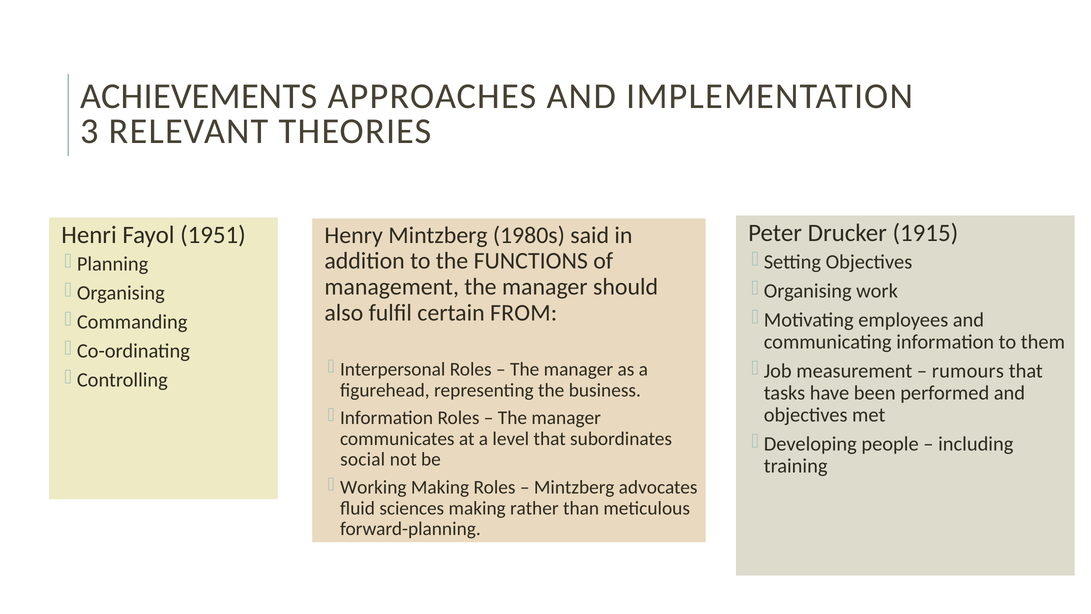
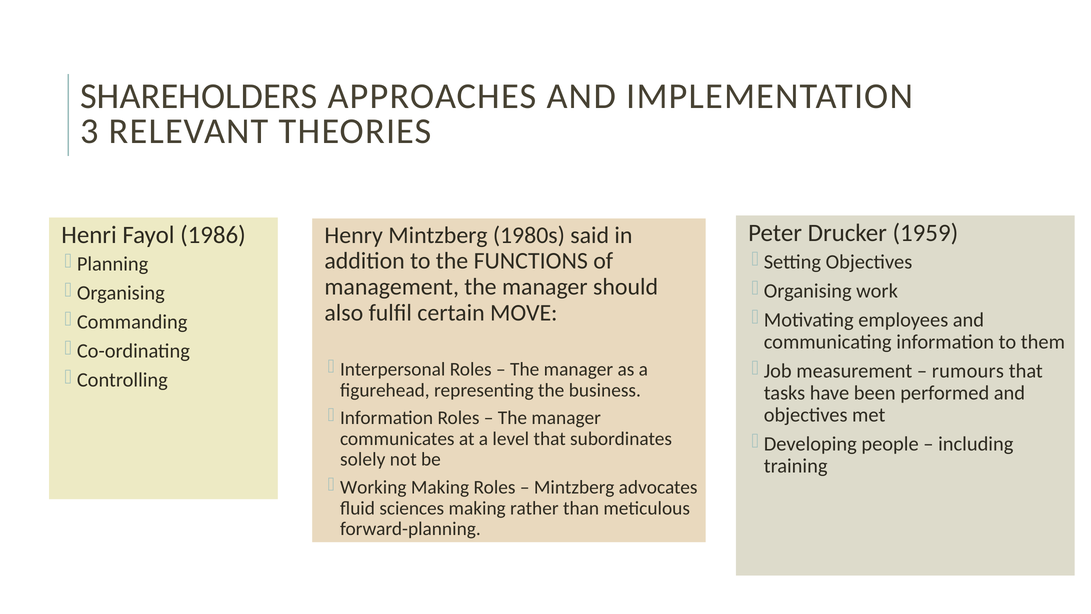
ACHIEVEMENTS: ACHIEVEMENTS -> SHAREHOLDERS
1915: 1915 -> 1959
1951: 1951 -> 1986
FROM: FROM -> MOVE
social: social -> solely
